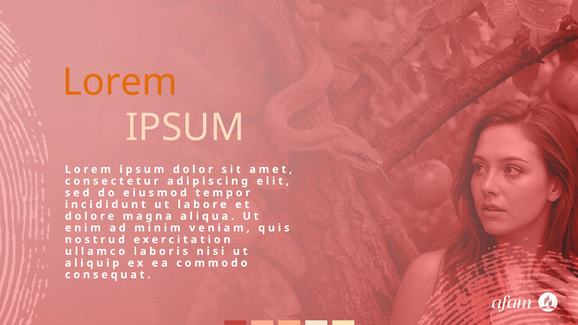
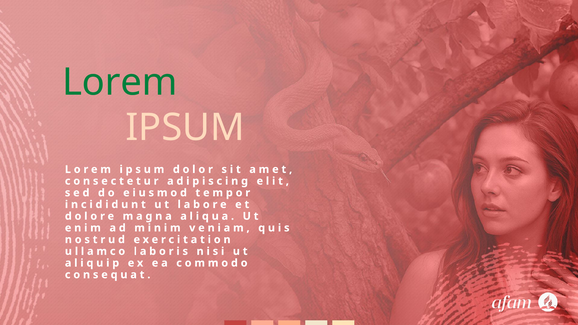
Lorem colour: orange -> green
